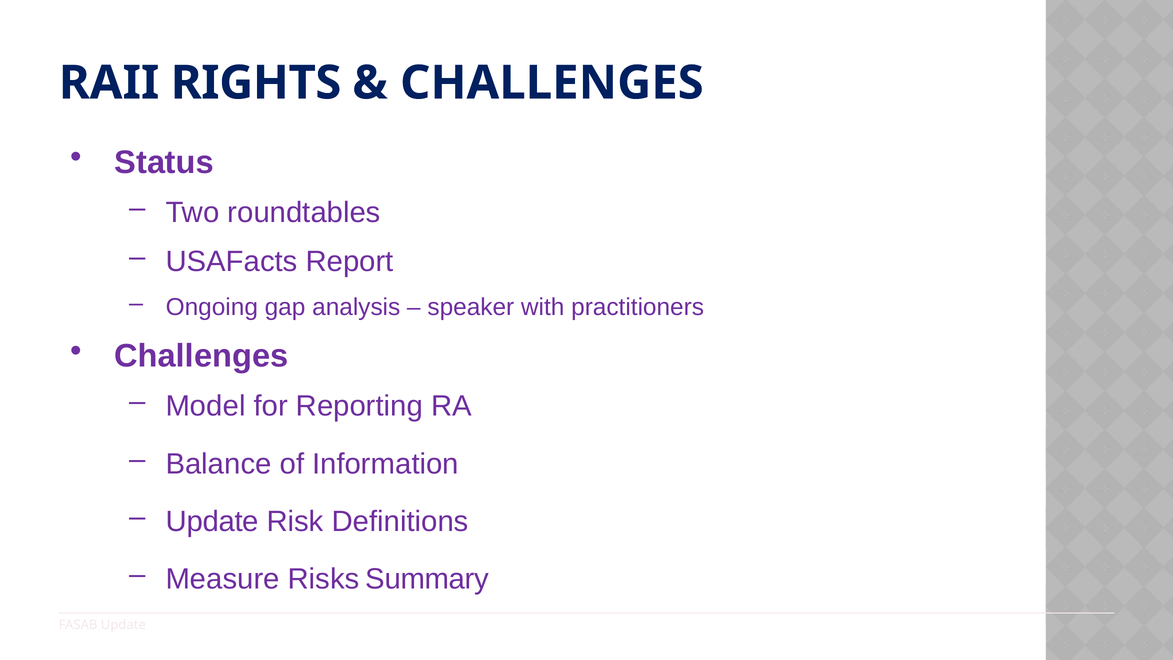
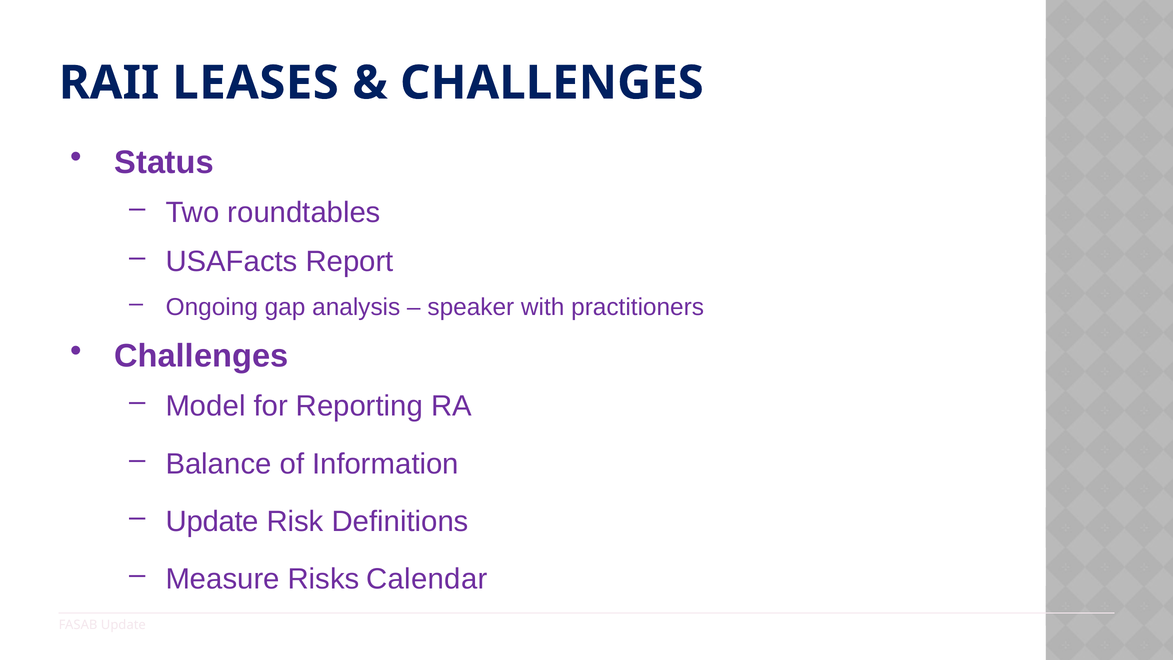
RIGHTS: RIGHTS -> LEASES
Summary: Summary -> Calendar
